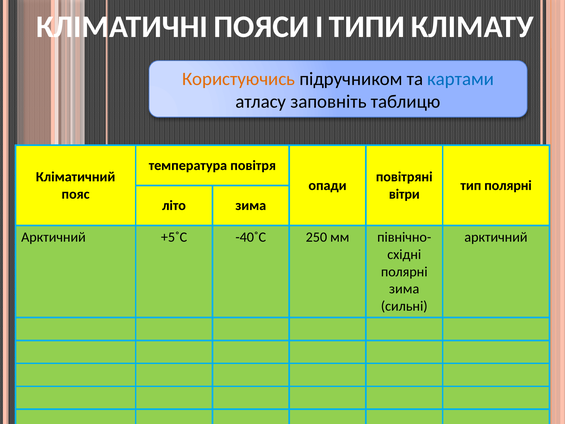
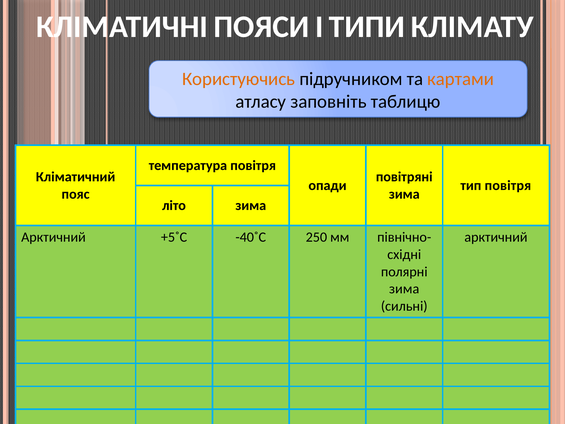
картами colour: blue -> orange
тип полярні: полярні -> повітря
вітри at (404, 194): вітри -> зима
